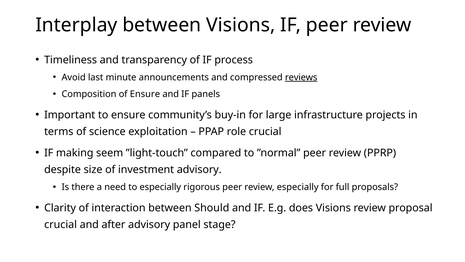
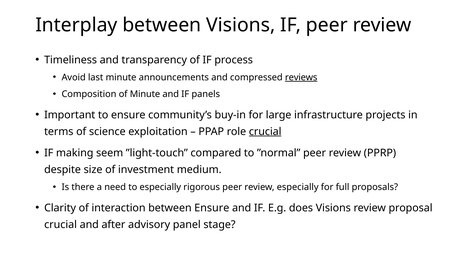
of Ensure: Ensure -> Minute
crucial at (265, 131) underline: none -> present
investment advisory: advisory -> medium
between Should: Should -> Ensure
